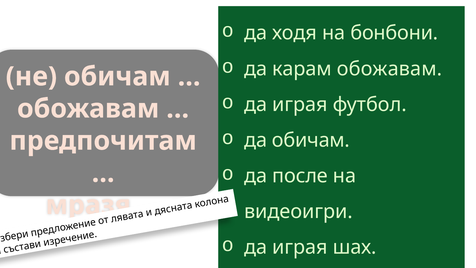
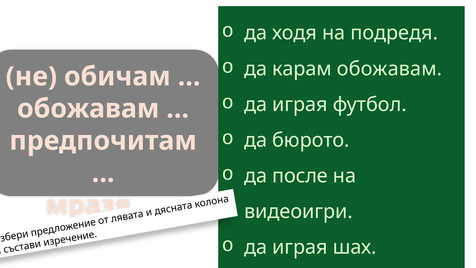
бонбони: бонбони -> подредя
да обичам: обичам -> бюрото
